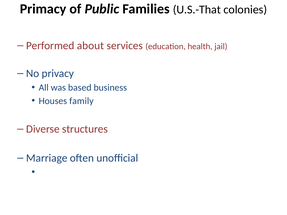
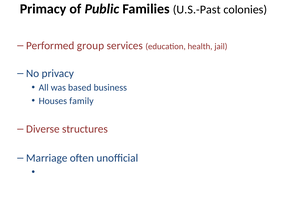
U.S.-That: U.S.-That -> U.S.-Past
about: about -> group
